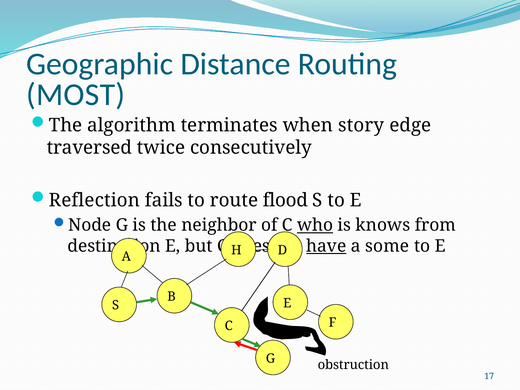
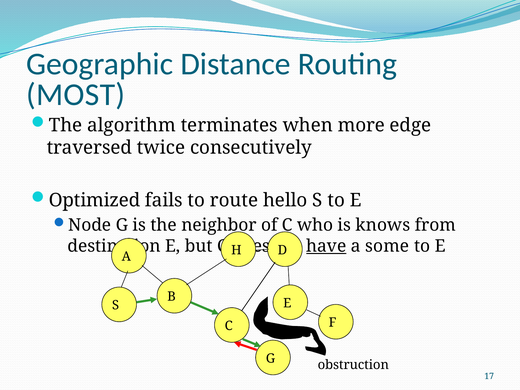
story: story -> more
Reflection: Reflection -> Optimized
flood: flood -> hello
who underline: present -> none
